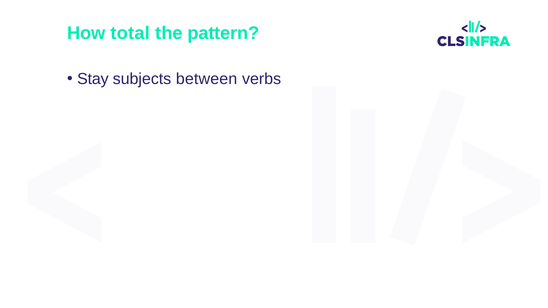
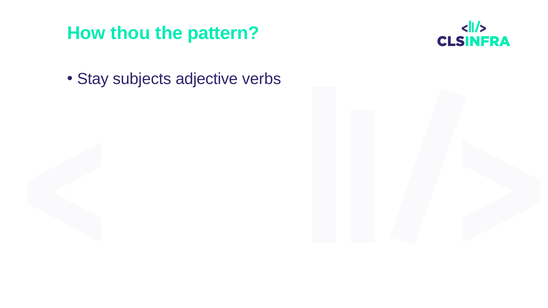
total: total -> thou
between: between -> adjective
